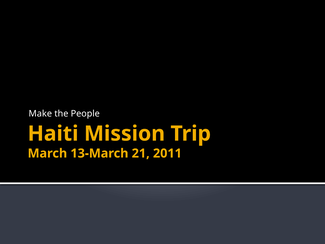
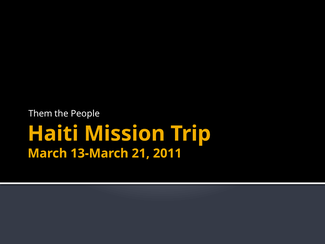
Make: Make -> Them
